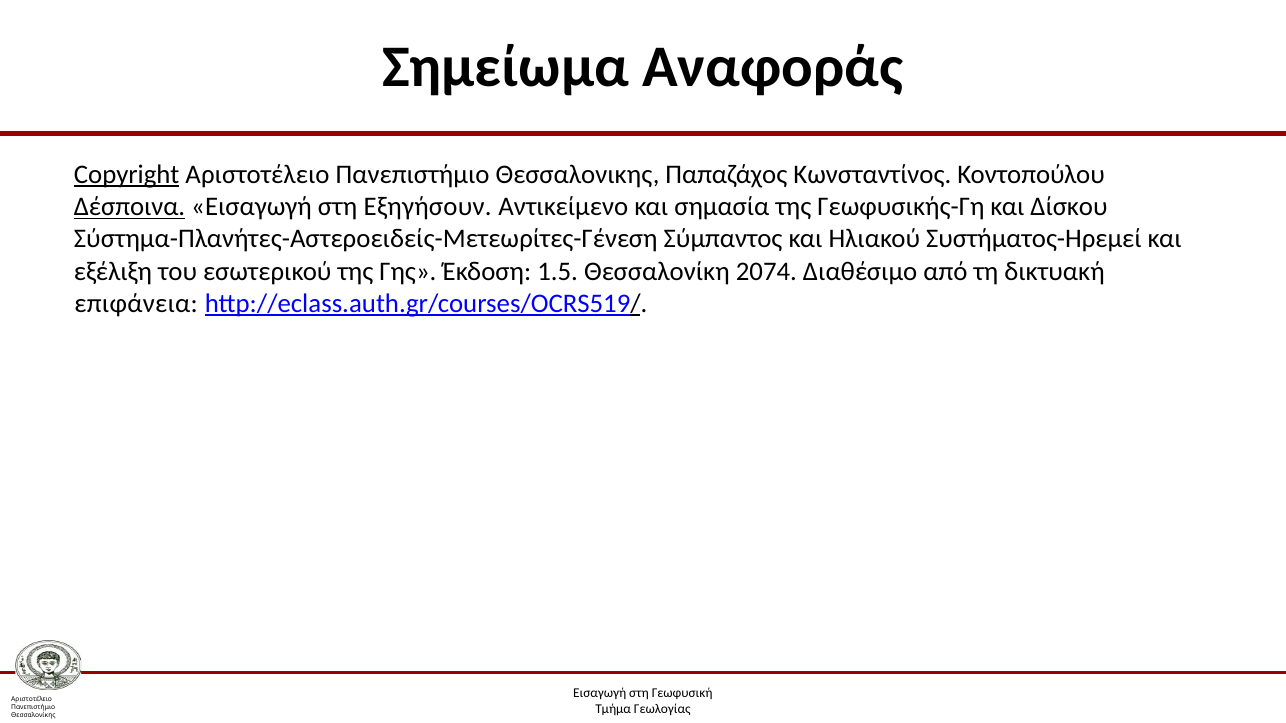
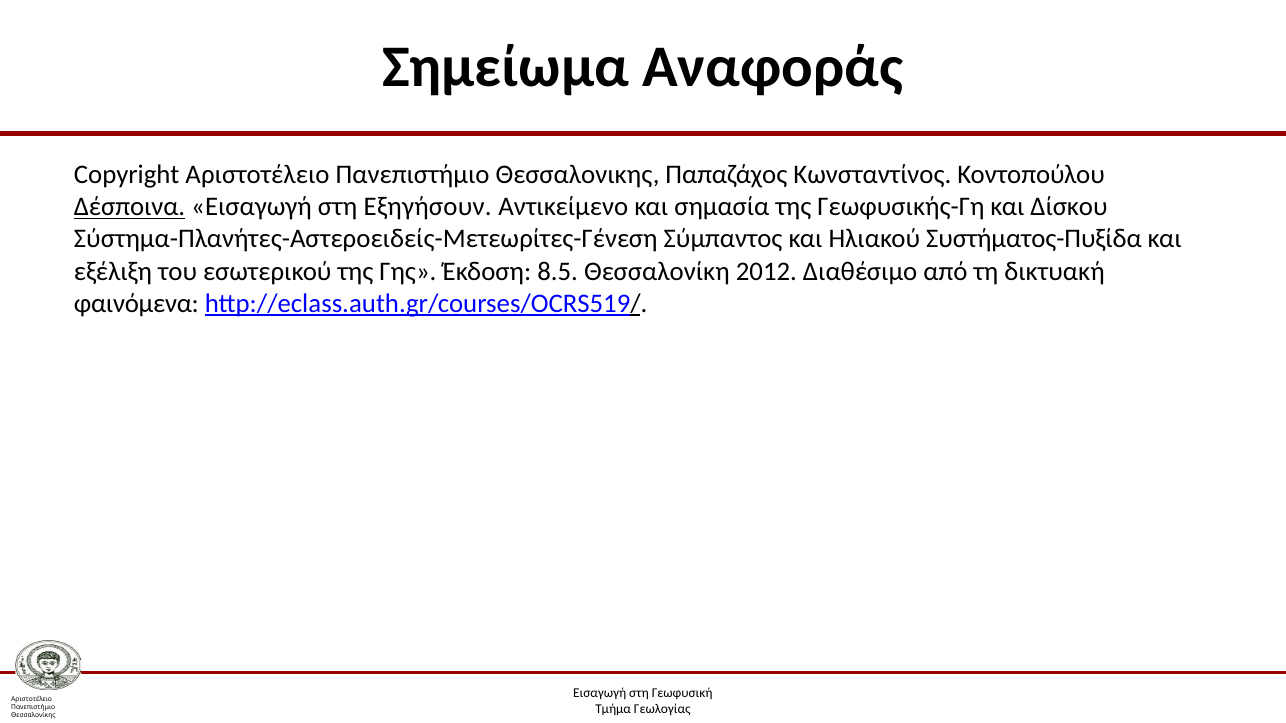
Copyright underline: present -> none
Συστήματος-Ηρεμεί: Συστήματος-Ηρεμεί -> Συστήματος-Πυξίδα
1.5: 1.5 -> 8.5
2074: 2074 -> 2012
επιφάνεια: επιφάνεια -> φαινόμενα
